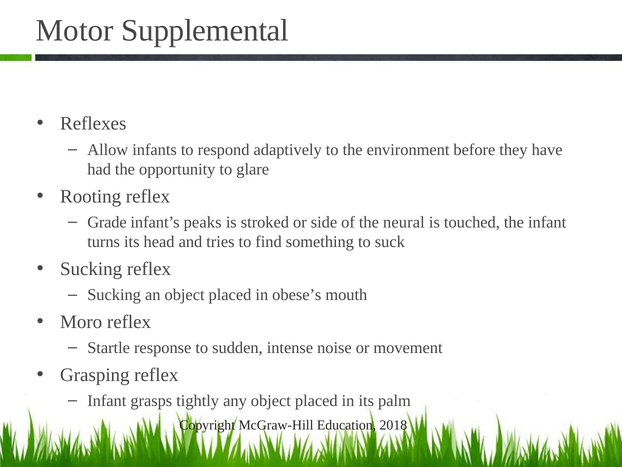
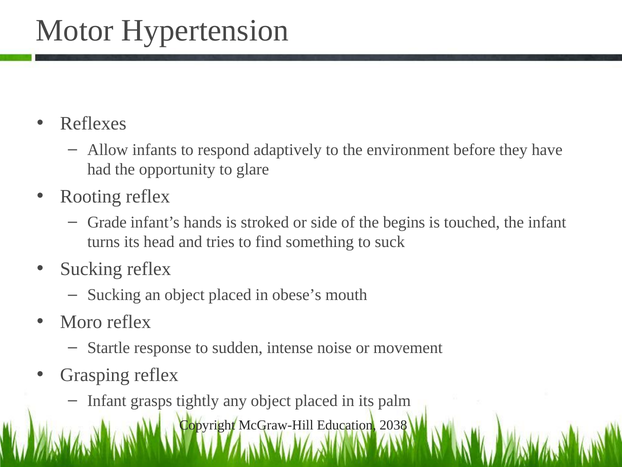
Supplemental: Supplemental -> Hypertension
peaks: peaks -> hands
neural: neural -> begins
2018: 2018 -> 2038
